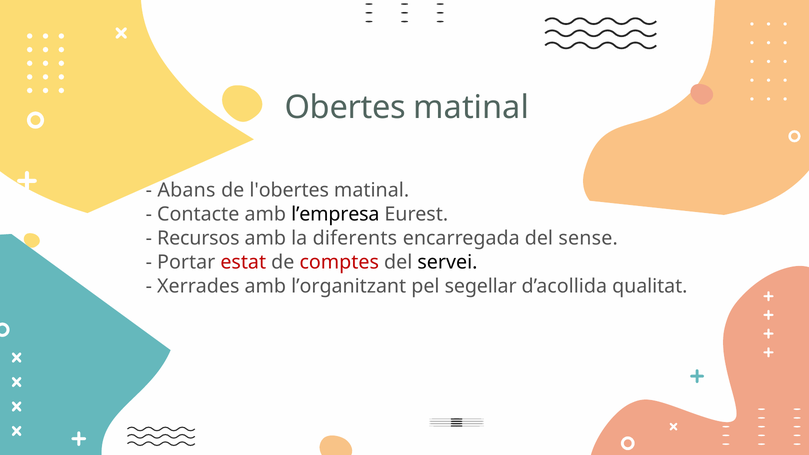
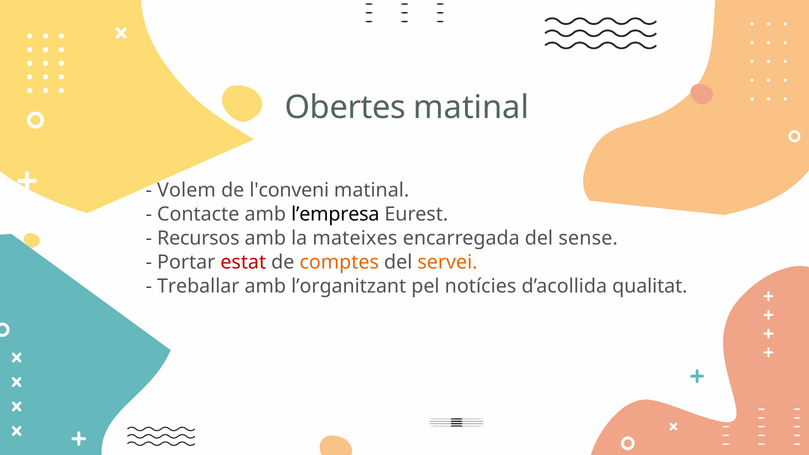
Abans: Abans -> Volem
l'obertes: l'obertes -> l'conveni
diferents: diferents -> mateixes
comptes colour: red -> orange
servei colour: black -> orange
Xerrades: Xerrades -> Treballar
segellar: segellar -> notícies
